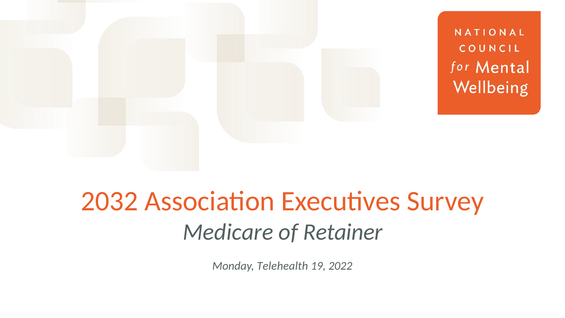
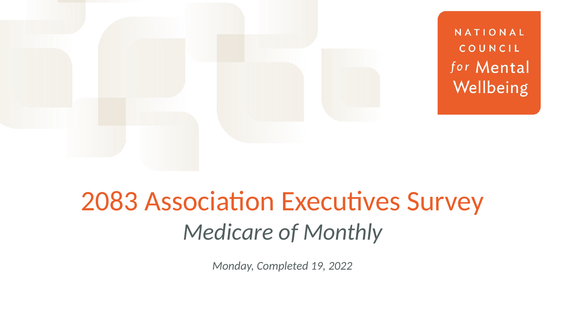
2032: 2032 -> 2083
Retainer: Retainer -> Monthly
Telehealth: Telehealth -> Completed
